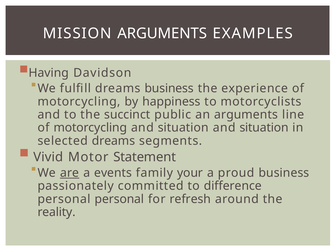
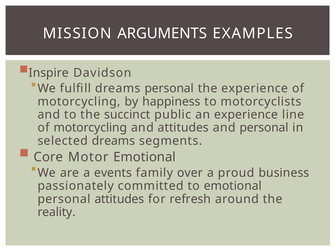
Having: Having -> Inspire
dreams business: business -> personal
an arguments: arguments -> experience
situation at (183, 128): situation -> attitudes
situation at (264, 128): situation -> personal
Vivid: Vivid -> Core
Motor Statement: Statement -> Emotional
are underline: present -> none
your: your -> over
to difference: difference -> emotional
personal personal: personal -> attitudes
